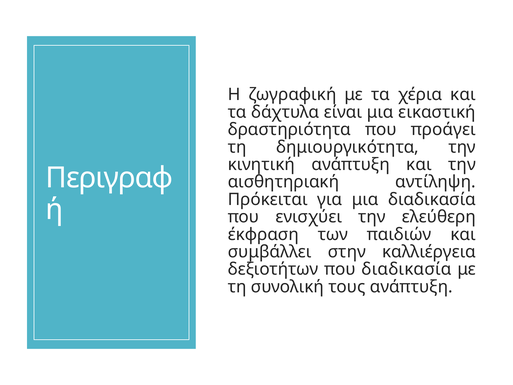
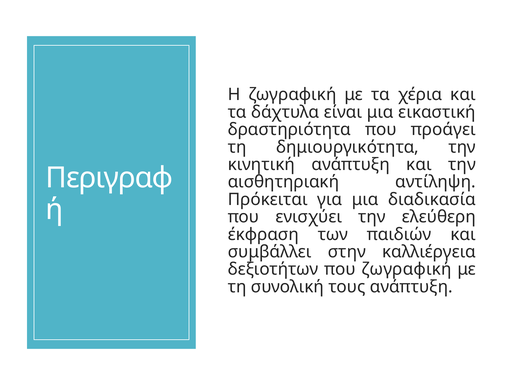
που διαδικασία: διαδικασία -> ζωγραφική
